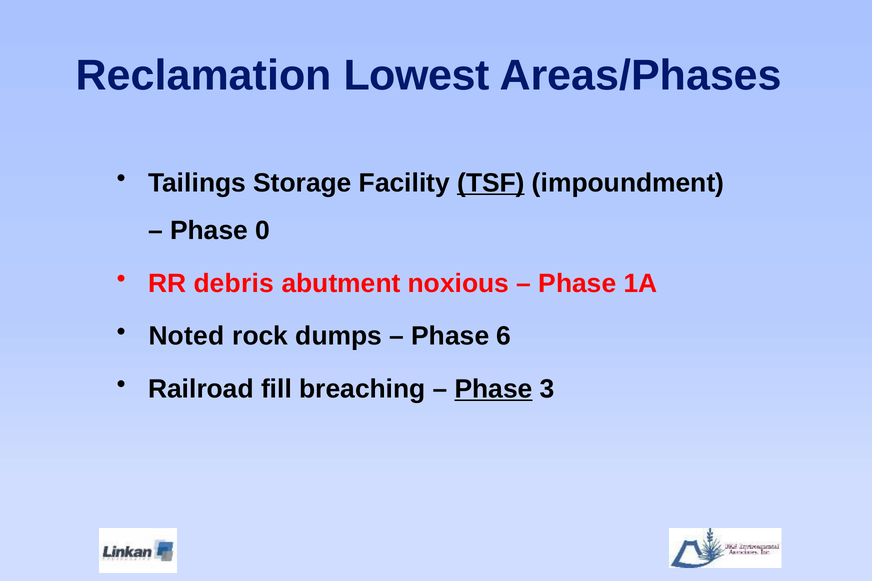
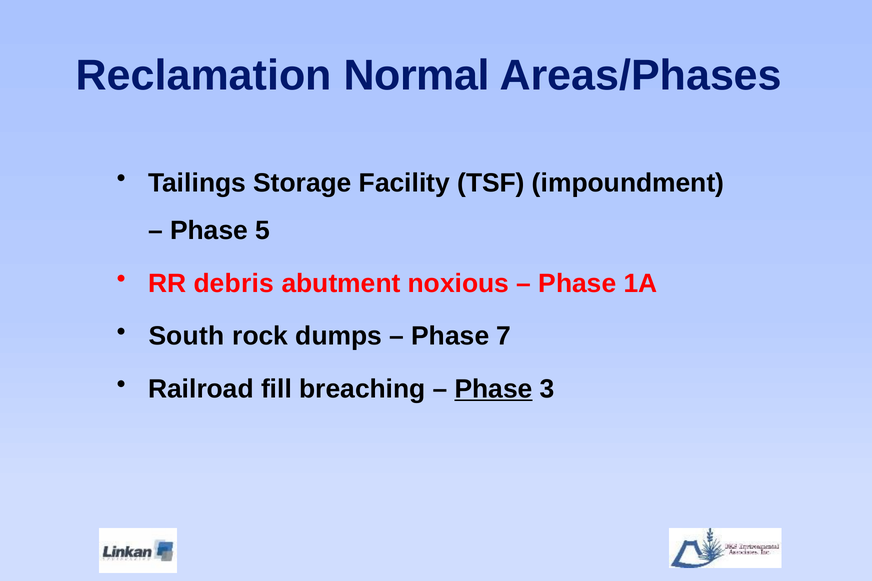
Lowest: Lowest -> Normal
TSF underline: present -> none
0: 0 -> 5
Noted: Noted -> South
6: 6 -> 7
